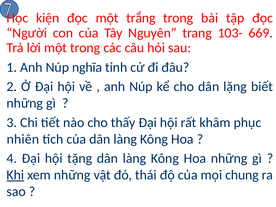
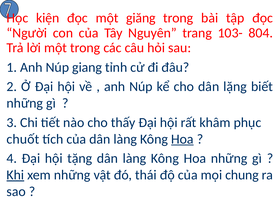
trắng: trắng -> giăng
669: 669 -> 804
nghĩa: nghĩa -> giang
nhiên: nhiên -> chuốt
Hoa at (182, 139) underline: none -> present
